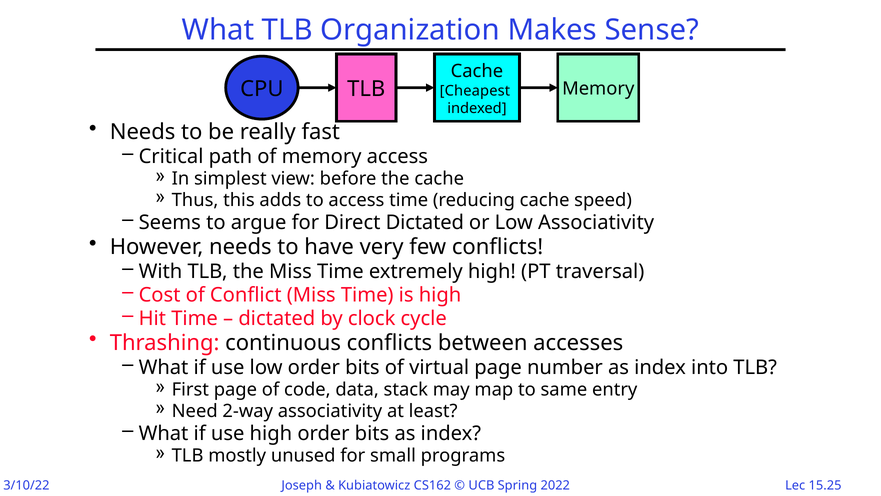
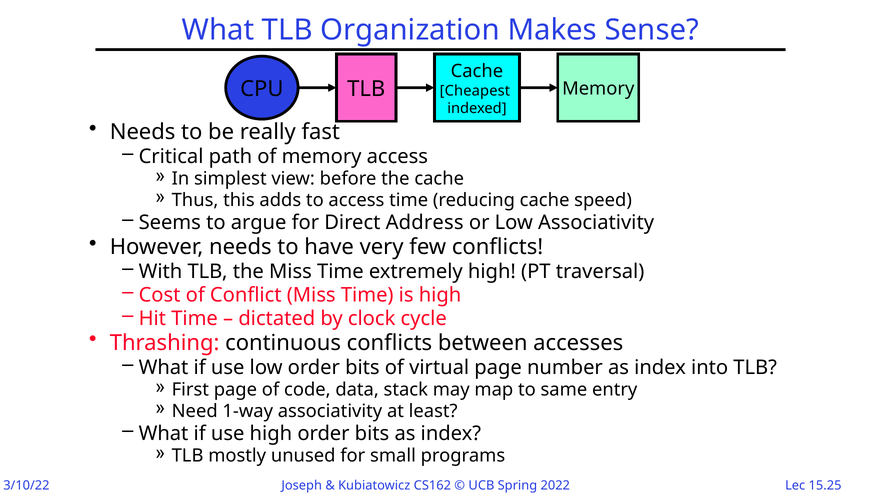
Direct Dictated: Dictated -> Address
2-way: 2-way -> 1-way
